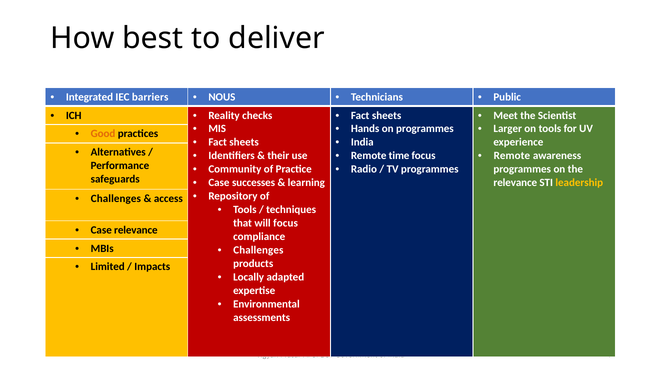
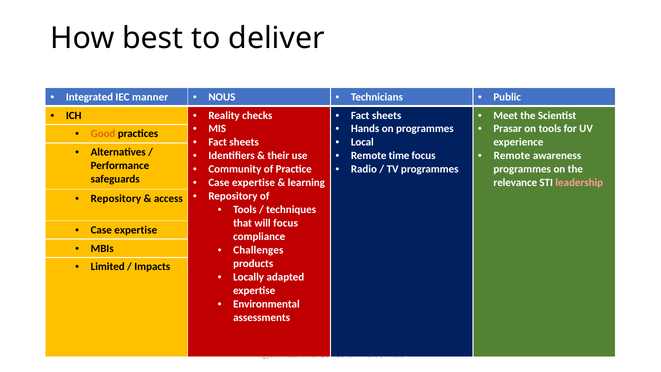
barriers: barriers -> manner
Larger at (508, 129): Larger -> Prasar
India at (362, 142): India -> Local
successes at (254, 183): successes -> expertise
leadership colour: yellow -> pink
Challenges at (116, 198): Challenges -> Repository
relevance at (136, 230): relevance -> expertise
